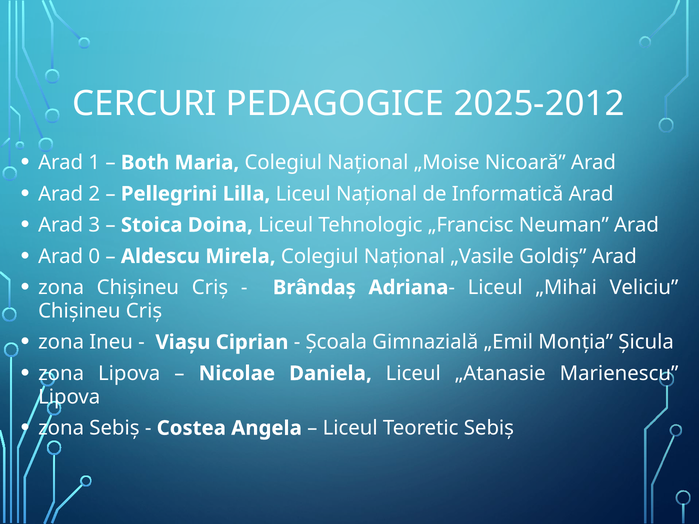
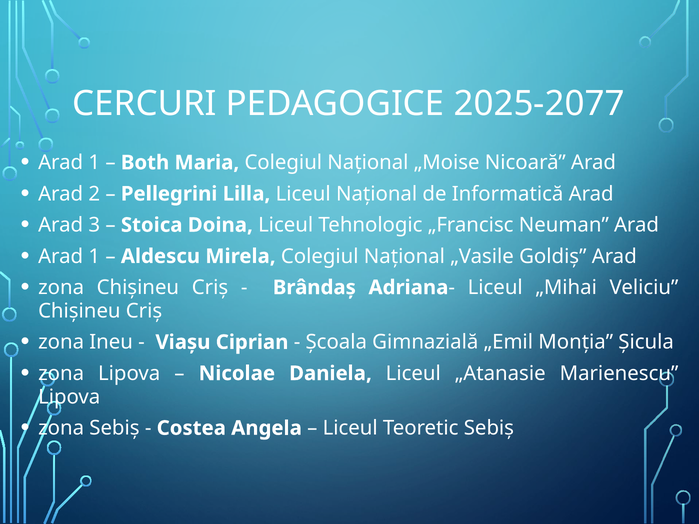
2025-2012: 2025-2012 -> 2025-2077
0 at (94, 256): 0 -> 1
